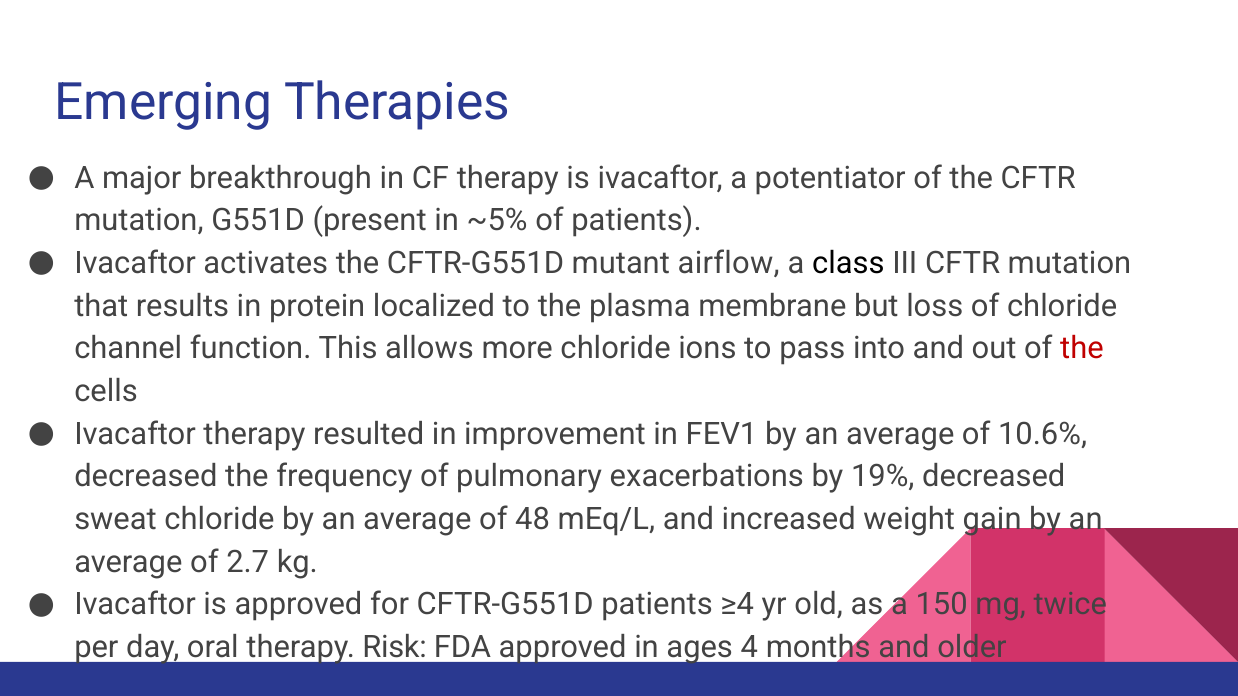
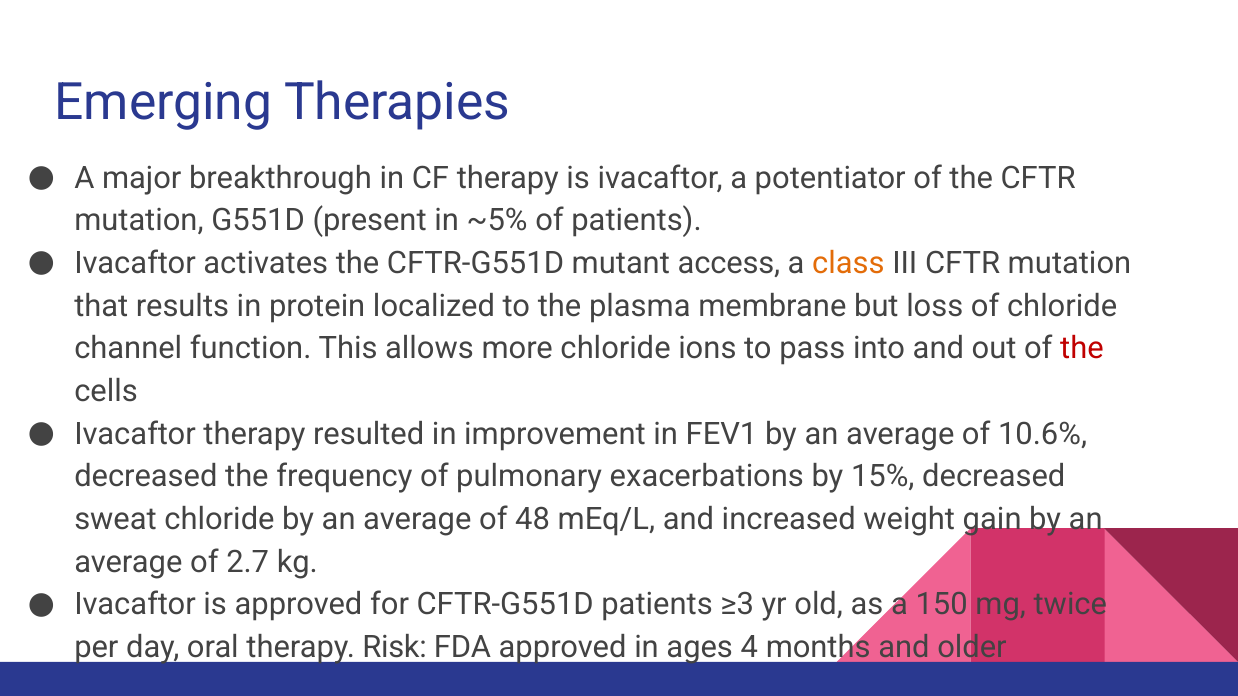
airflow: airflow -> access
class colour: black -> orange
19%: 19% -> 15%
≥4: ≥4 -> ≥3
